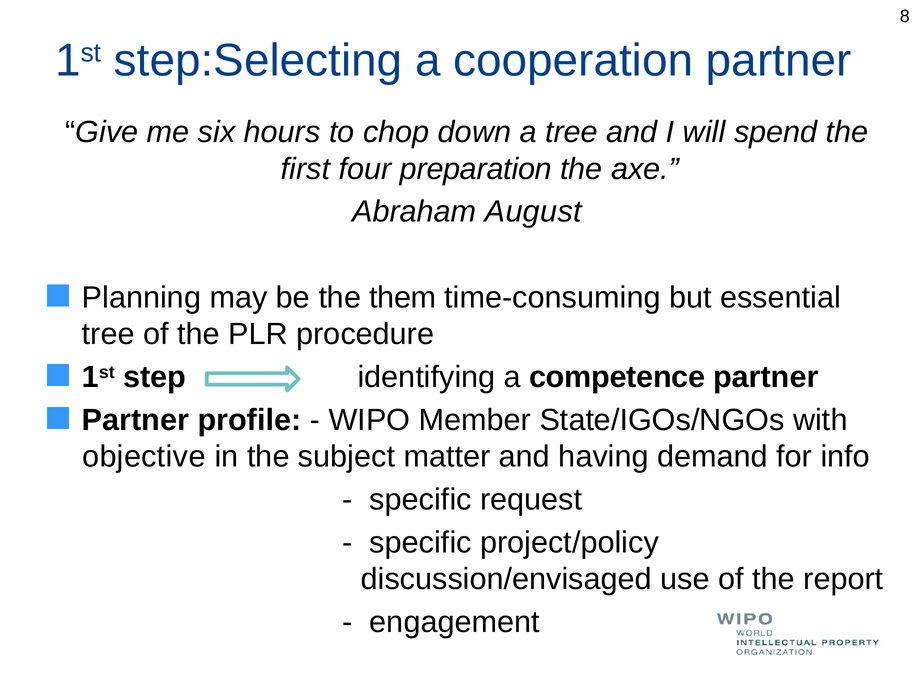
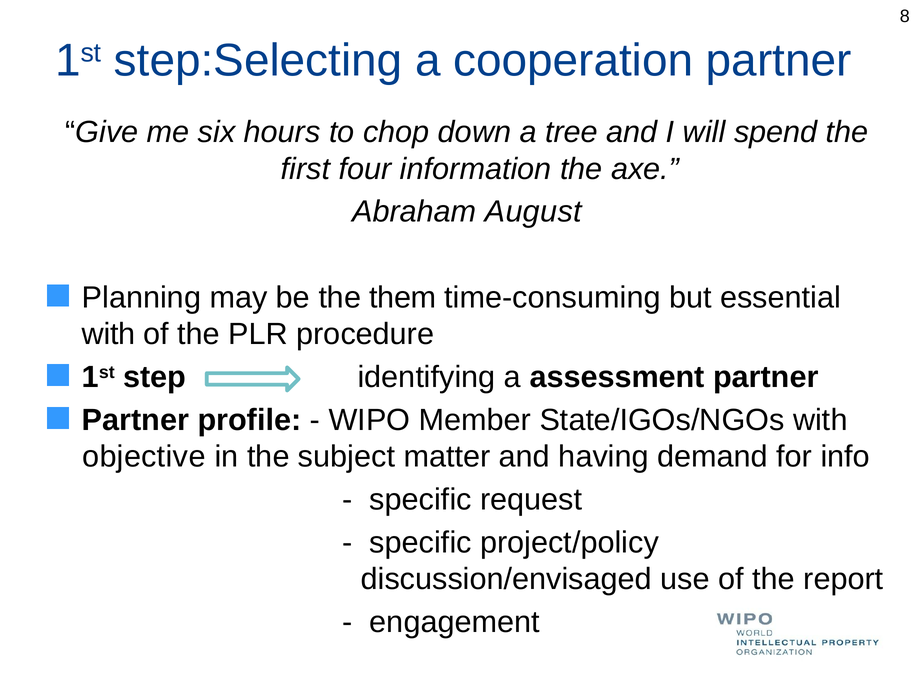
preparation: preparation -> information
tree at (108, 334): tree -> with
competence: competence -> assessment
